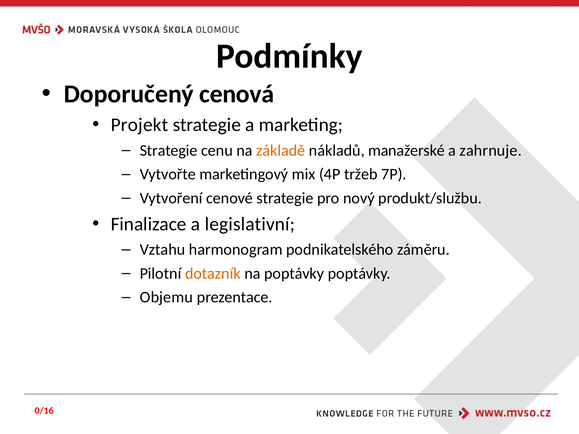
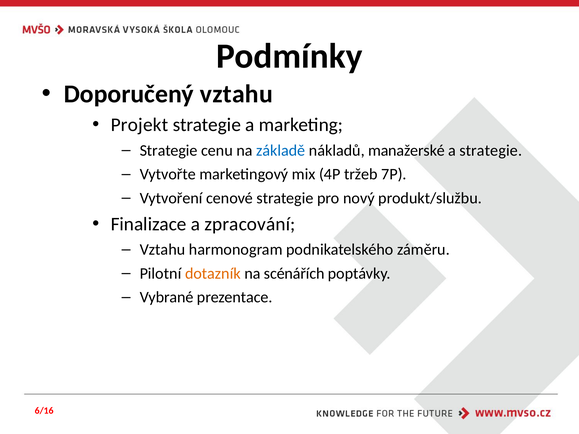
Doporučený cenová: cenová -> vztahu
základě colour: orange -> blue
a zahrnuje: zahrnuje -> strategie
legislativní: legislativní -> zpracování
na poptávky: poptávky -> scénářích
Objemu: Objemu -> Vybrané
0/16: 0/16 -> 6/16
